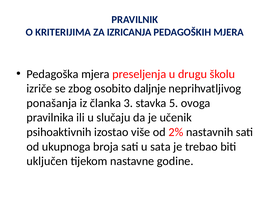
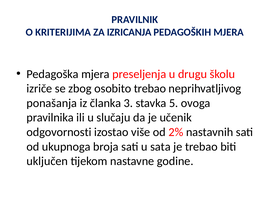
osobito daljnje: daljnje -> trebao
psihoaktivnih: psihoaktivnih -> odgovornosti
